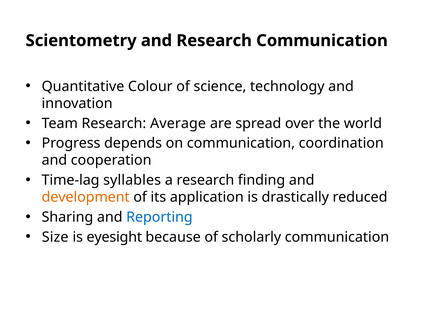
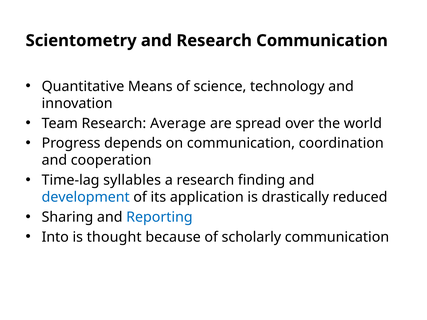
Colour: Colour -> Means
development colour: orange -> blue
Size: Size -> Into
eyesight: eyesight -> thought
